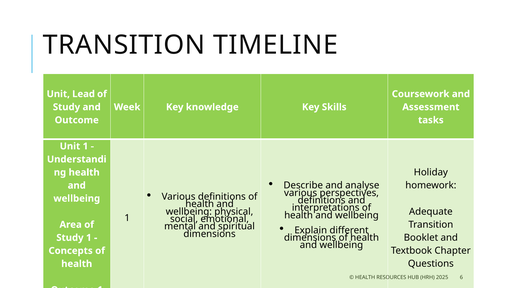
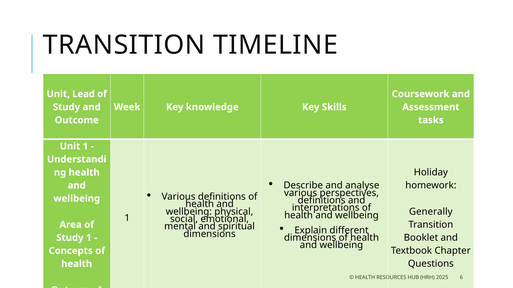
Adequate: Adequate -> Generally
